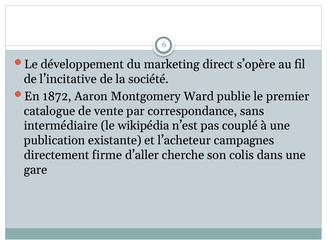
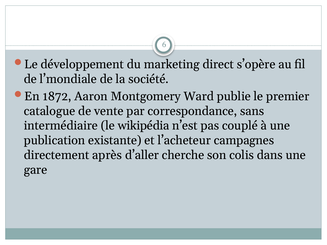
l’incitative: l’incitative -> l’mondiale
firme: firme -> après
